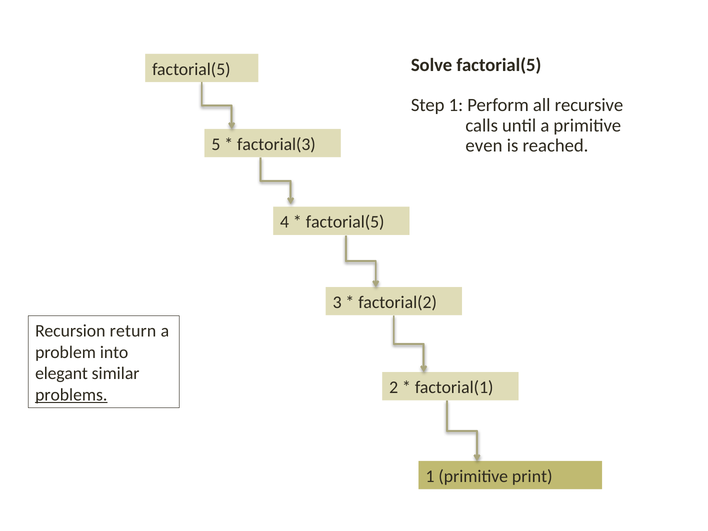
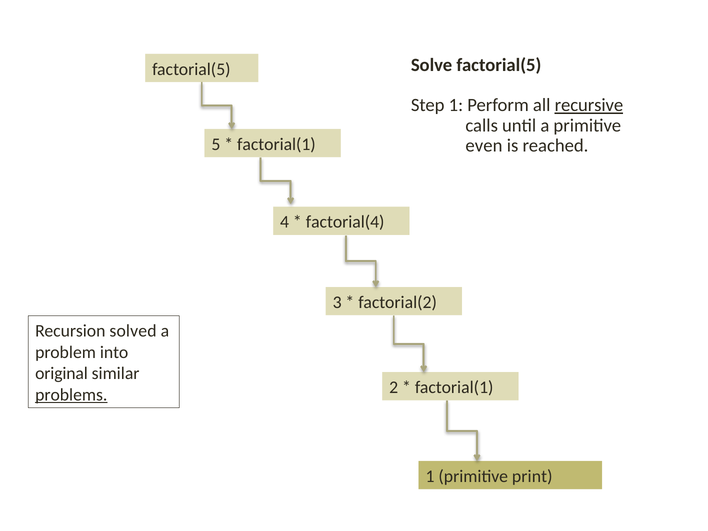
recursive underline: none -> present
factorial(3 at (276, 144): factorial(3 -> factorial(1
factorial(5 at (345, 222): factorial(5 -> factorial(4
return: return -> solved
elegant: elegant -> original
